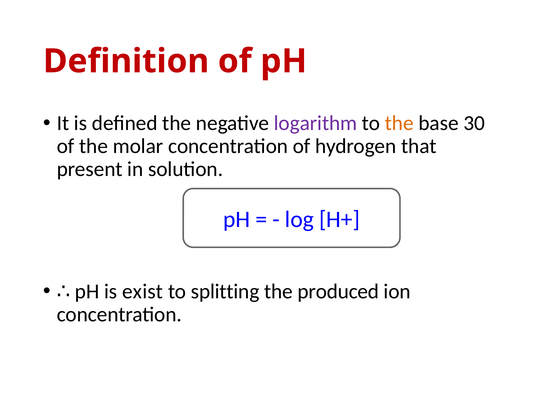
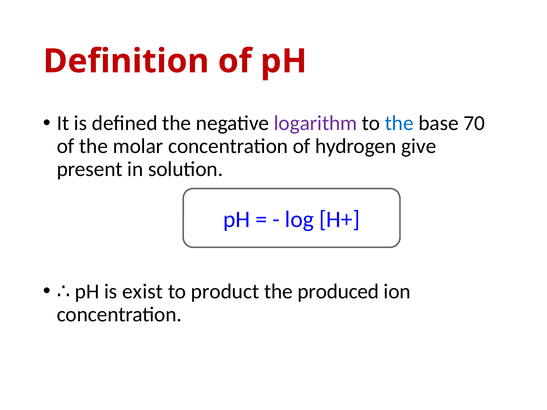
the at (399, 123) colour: orange -> blue
30: 30 -> 70
that: that -> give
splitting: splitting -> product
